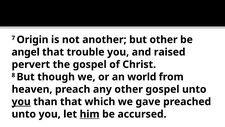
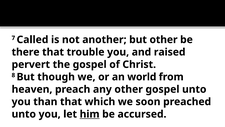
Origin: Origin -> Called
angel: angel -> there
you at (21, 101) underline: present -> none
gave: gave -> soon
